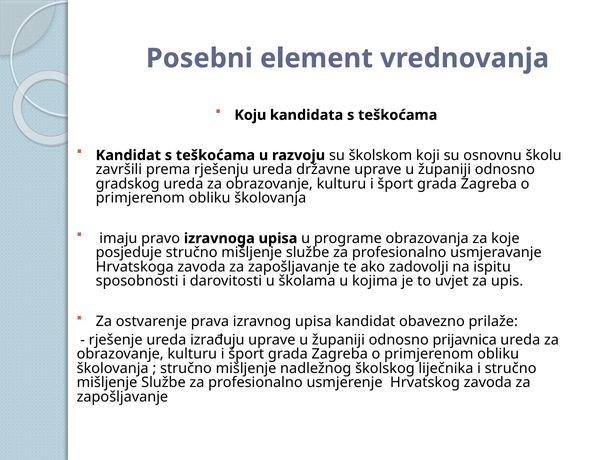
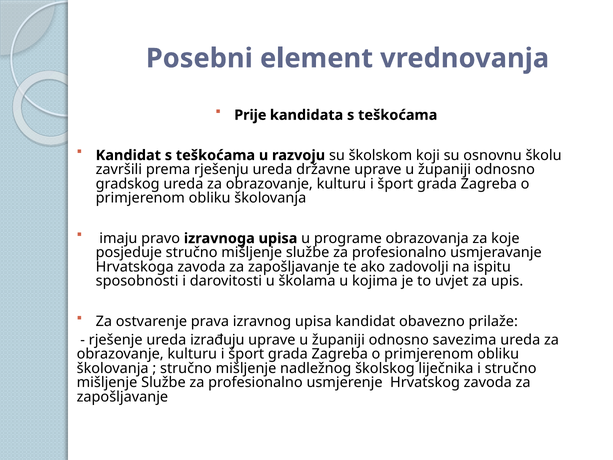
Koju: Koju -> Prije
prijavnica: prijavnica -> savezima
